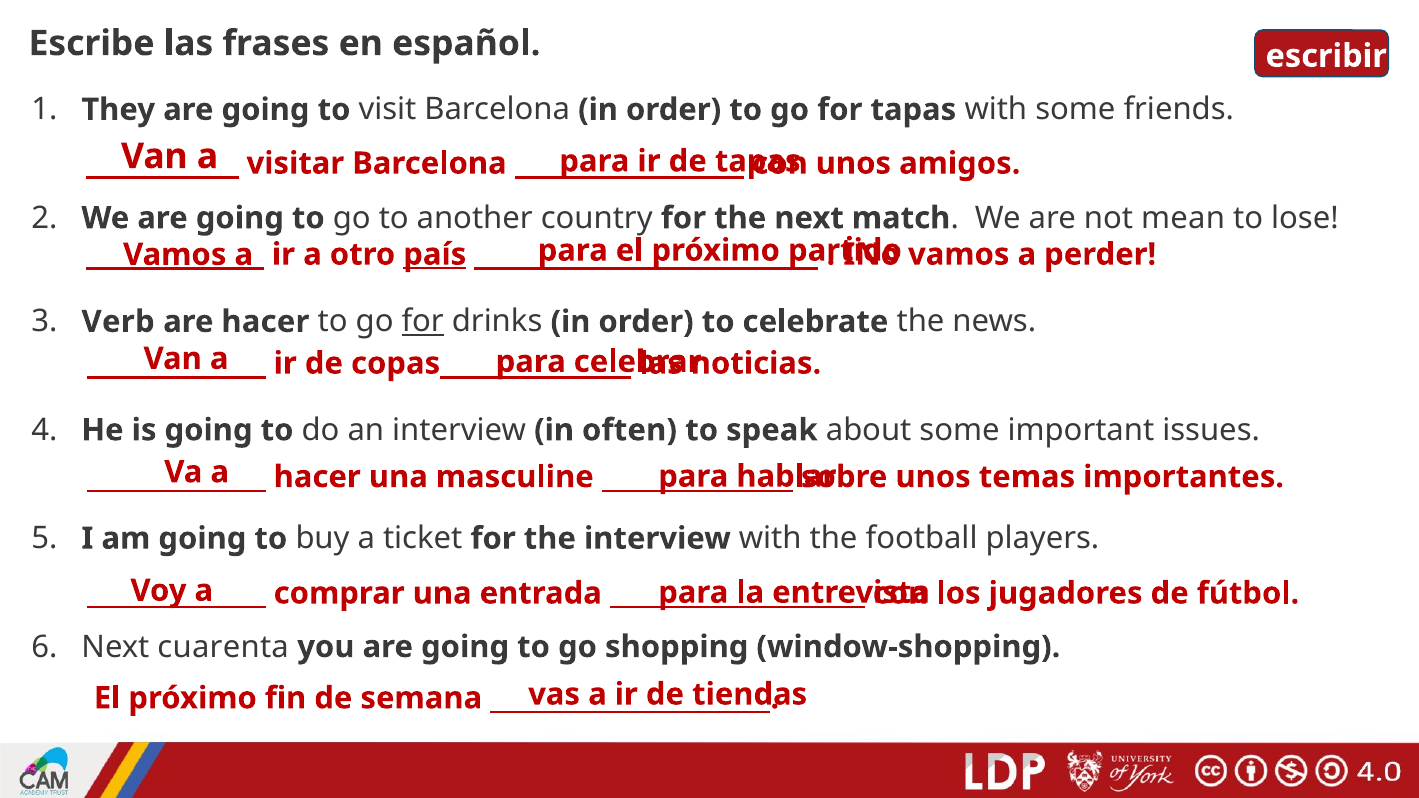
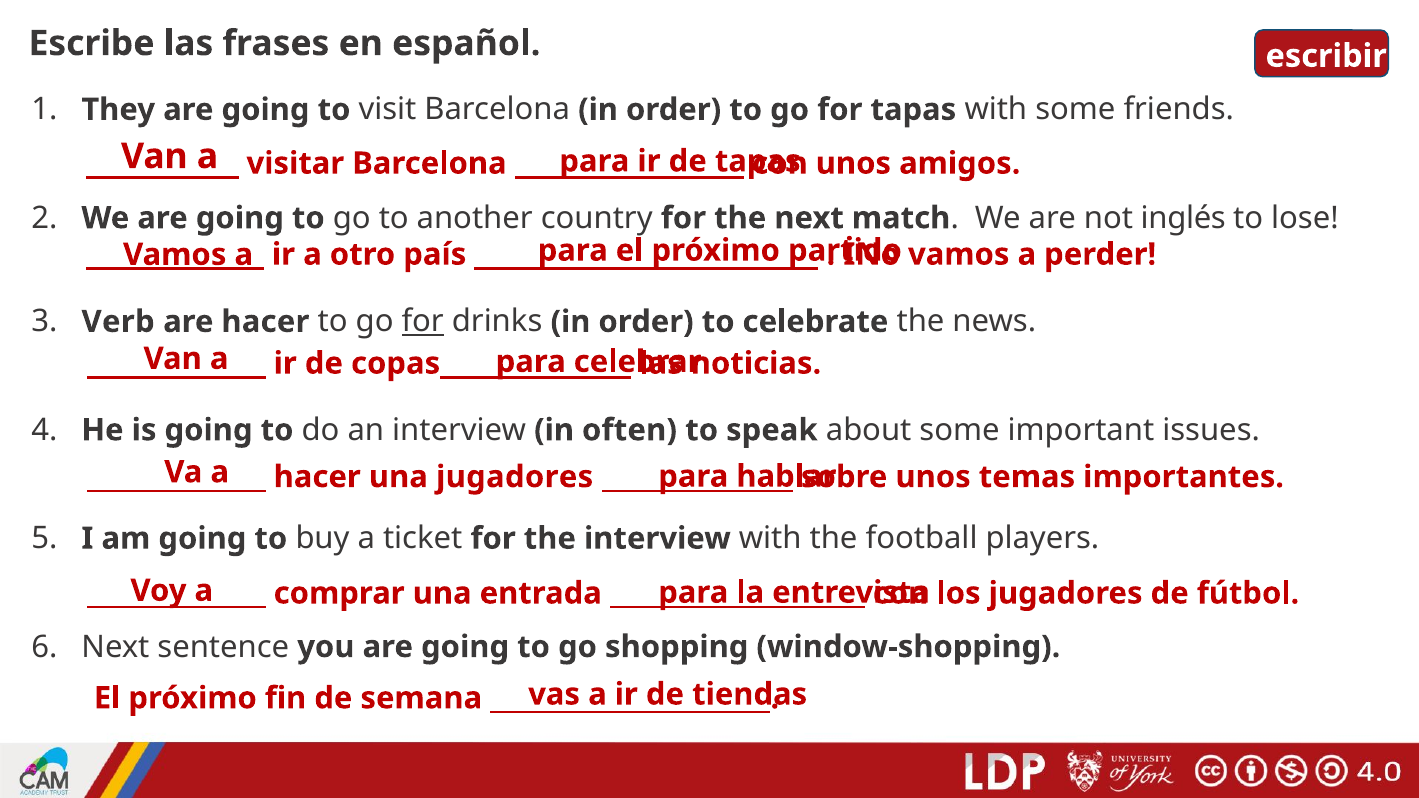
mean: mean -> inglés
país underline: present -> none
una masculine: masculine -> jugadores
cuarenta: cuarenta -> sentence
